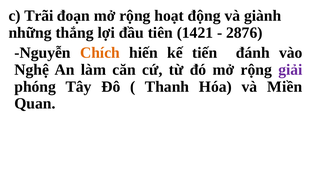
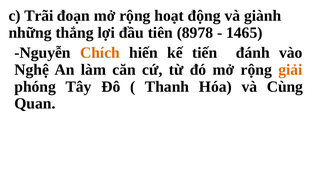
1421: 1421 -> 8978
2876: 2876 -> 1465
giải colour: purple -> orange
Miền: Miền -> Cùng
